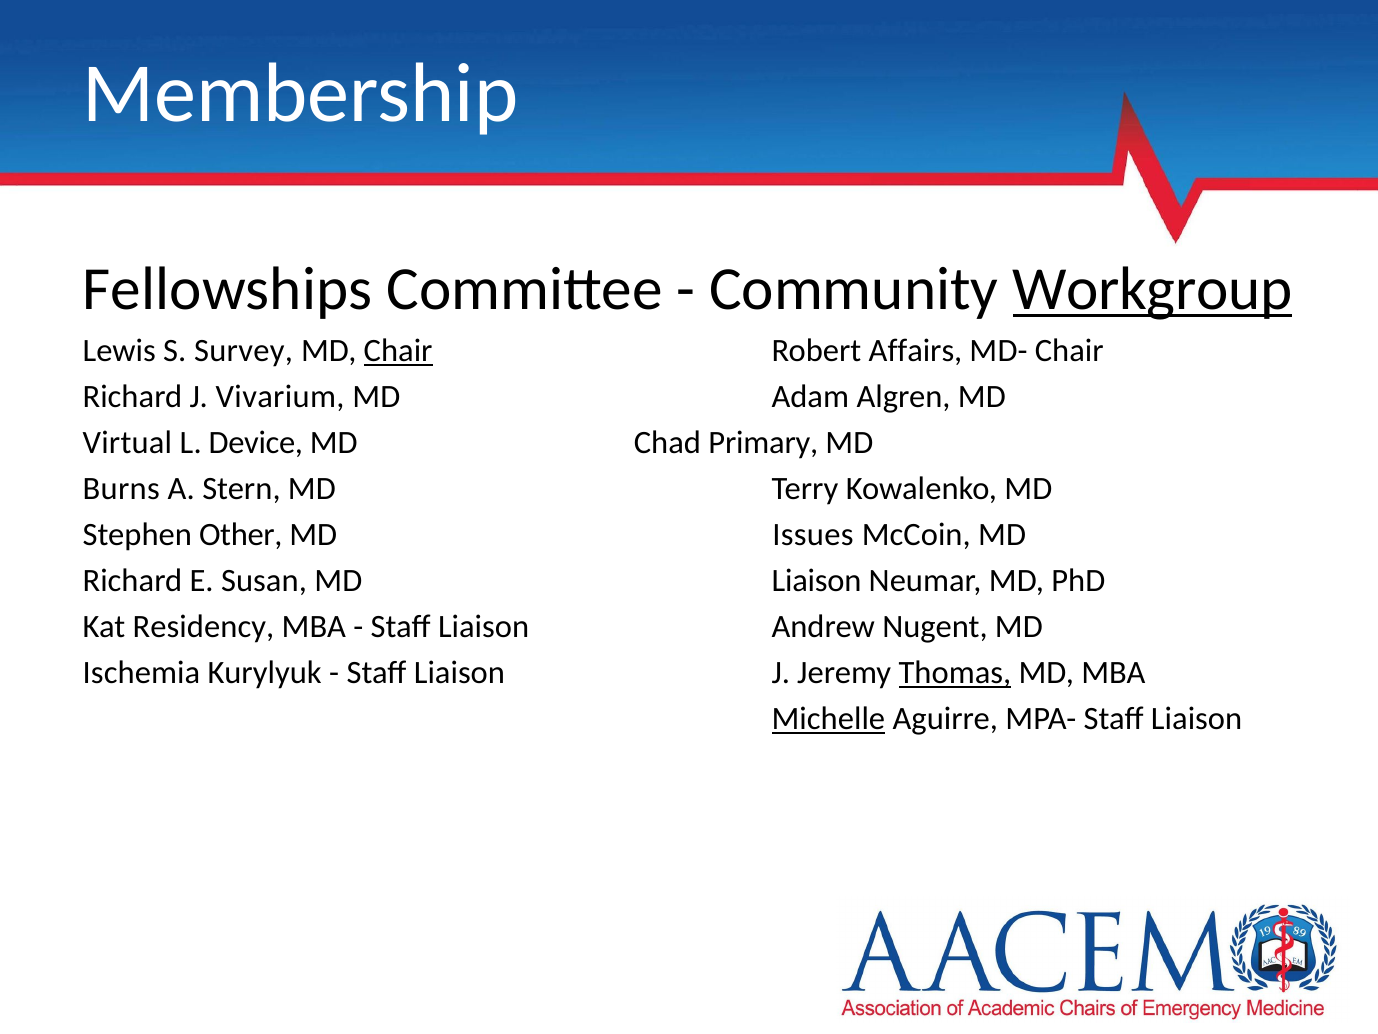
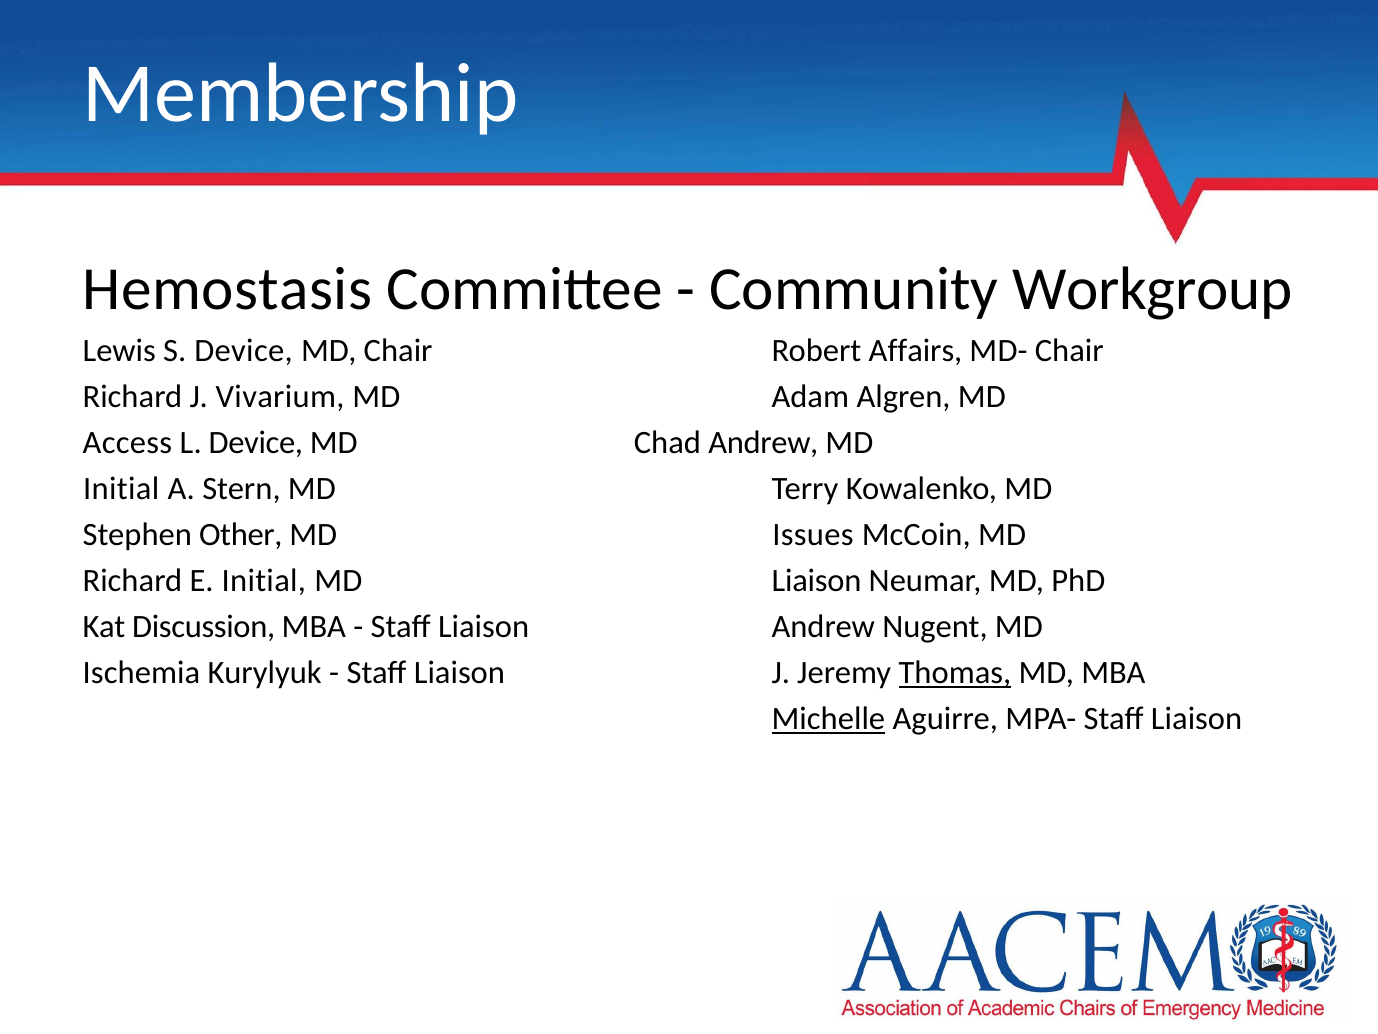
Fellowships: Fellowships -> Hemostasis
Workgroup underline: present -> none
S Survey: Survey -> Device
Chair at (398, 350) underline: present -> none
Virtual: Virtual -> Access
Chad Primary: Primary -> Andrew
Burns at (121, 488): Burns -> Initial
E Susan: Susan -> Initial
Residency: Residency -> Discussion
